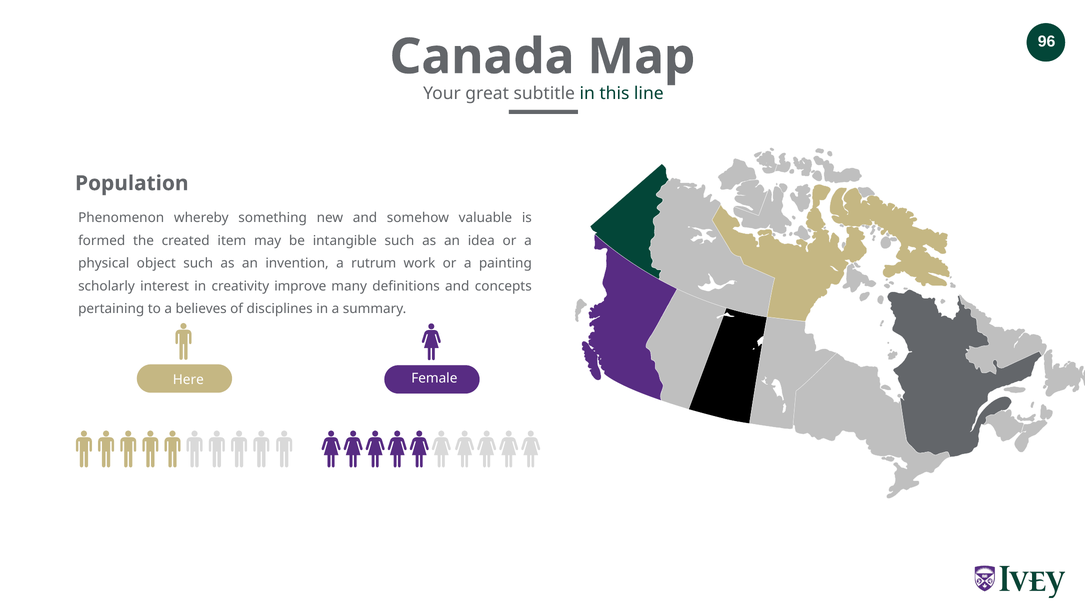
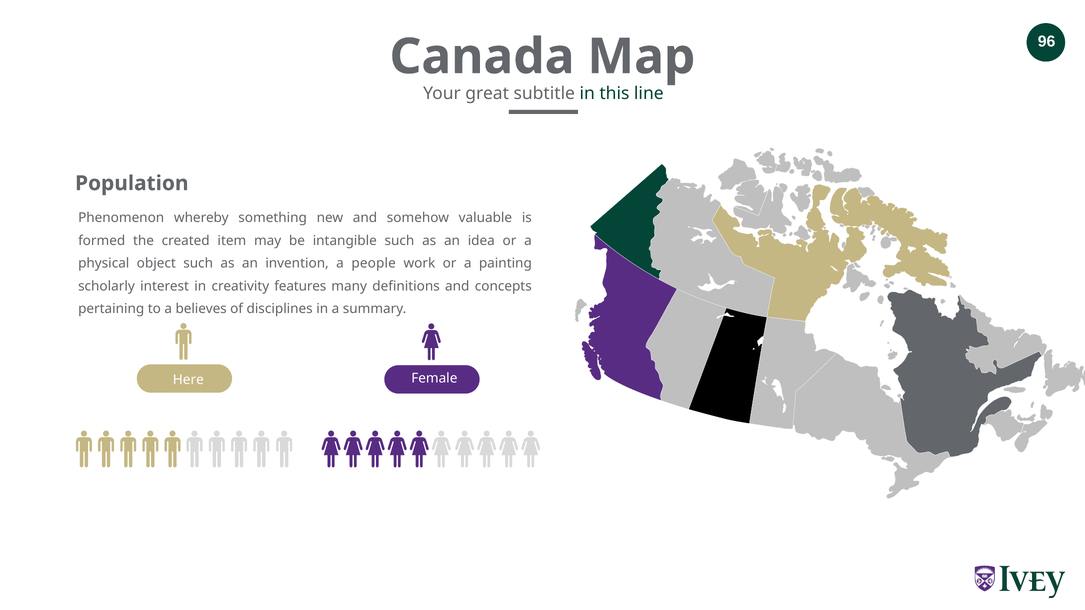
rutrum: rutrum -> people
improve: improve -> features
